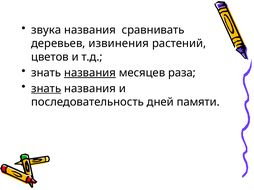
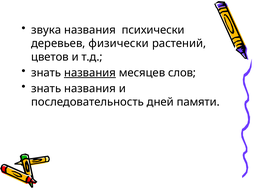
сравнивать: сравнивать -> психически
извинения: извинения -> физически
раза: раза -> слов
знать at (46, 89) underline: present -> none
